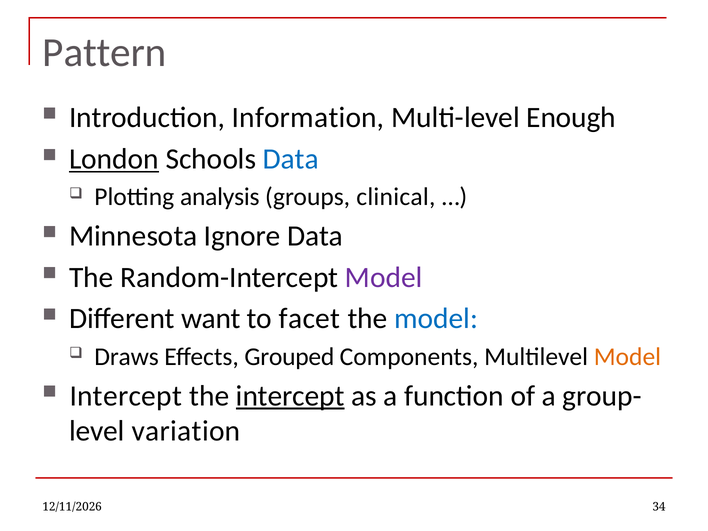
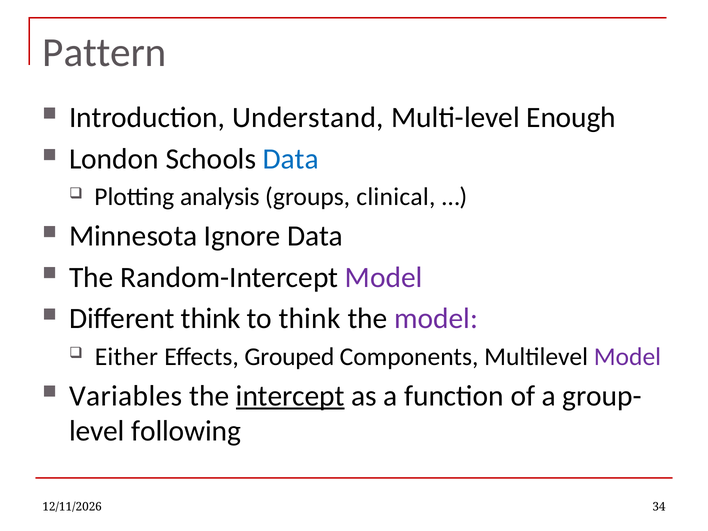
Information: Information -> Understand
London underline: present -> none
Different want: want -> think
to facet: facet -> think
model at (436, 319) colour: blue -> purple
Draws: Draws -> Either
Model at (627, 357) colour: orange -> purple
Intercept at (126, 396): Intercept -> Variables
variation: variation -> following
